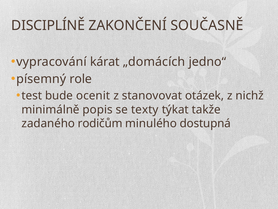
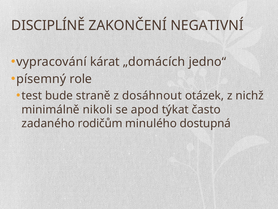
SOUČASNĚ: SOUČASNĚ -> NEGATIVNÍ
ocenit: ocenit -> straně
stanovovat: stanovovat -> dosáhnout
popis: popis -> nikoli
texty: texty -> apod
takže: takže -> často
